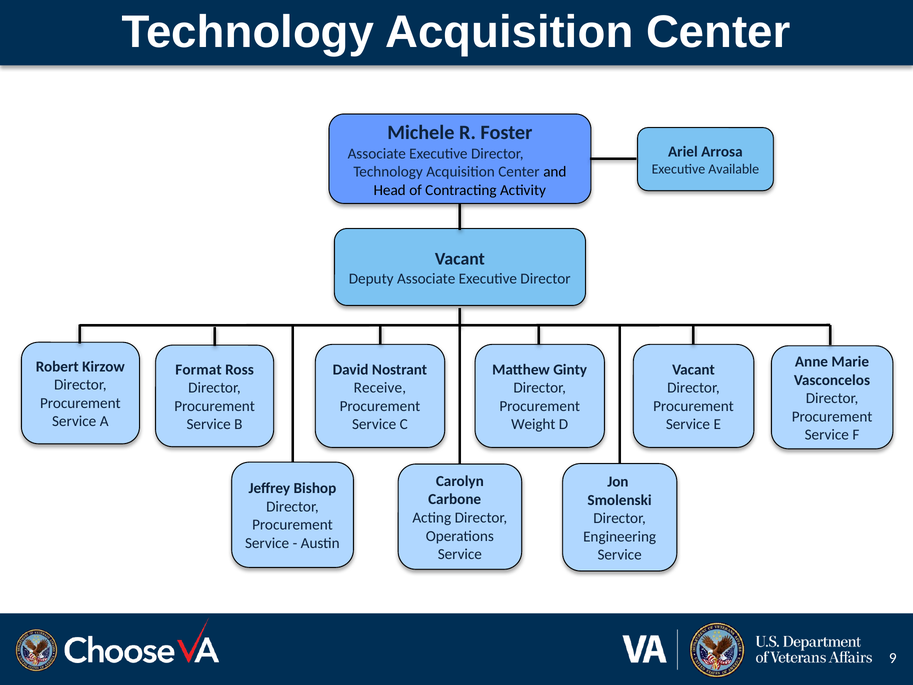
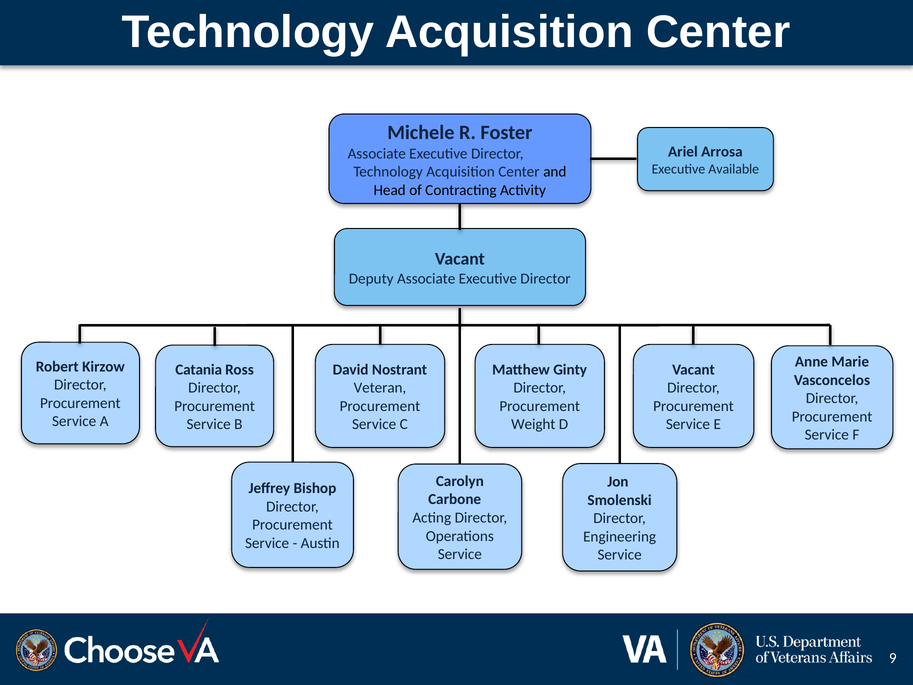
Format: Format -> Catania
Receive: Receive -> Veteran
